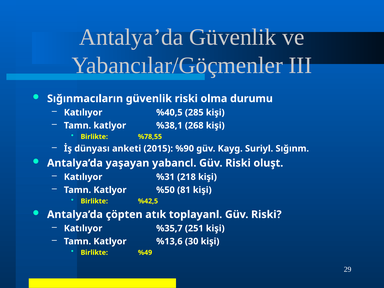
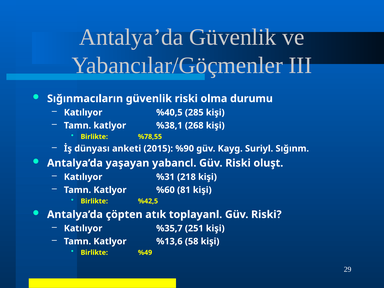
%50: %50 -> %60
30: 30 -> 58
